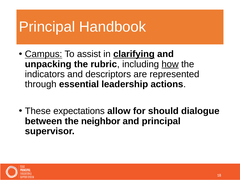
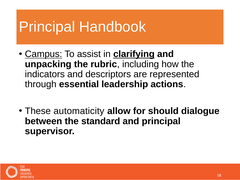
how underline: present -> none
expectations: expectations -> automaticity
neighbor: neighbor -> standard
